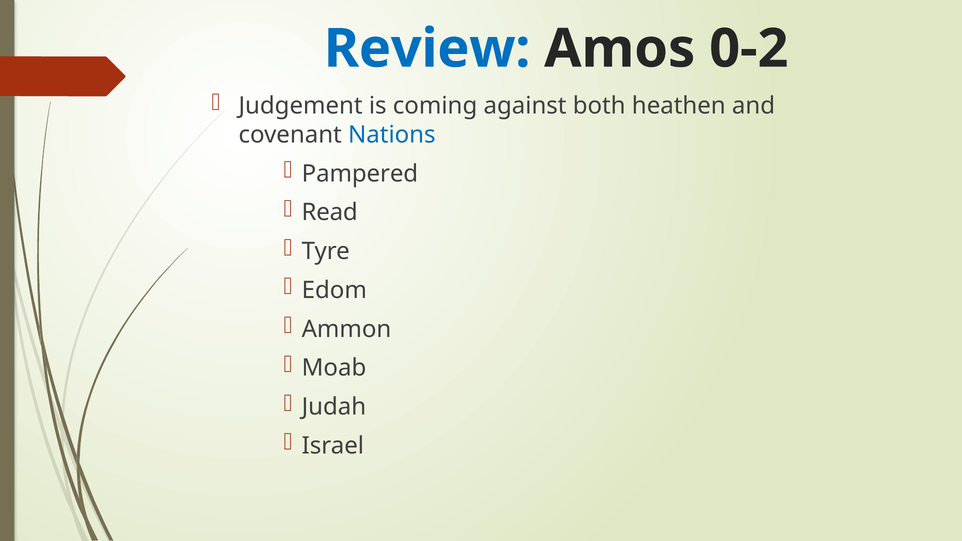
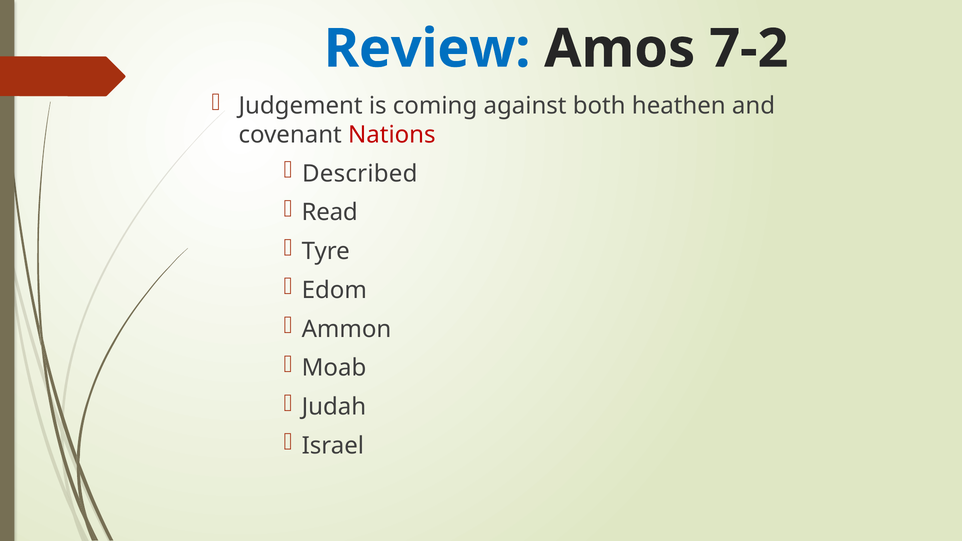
0-2: 0-2 -> 7-2
Nations colour: blue -> red
Pampered: Pampered -> Described
